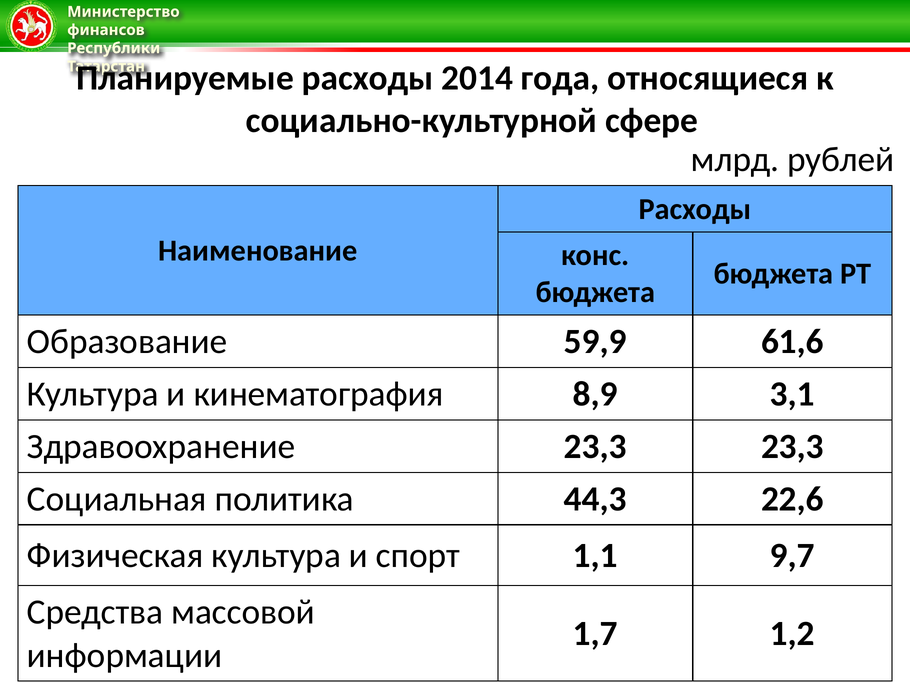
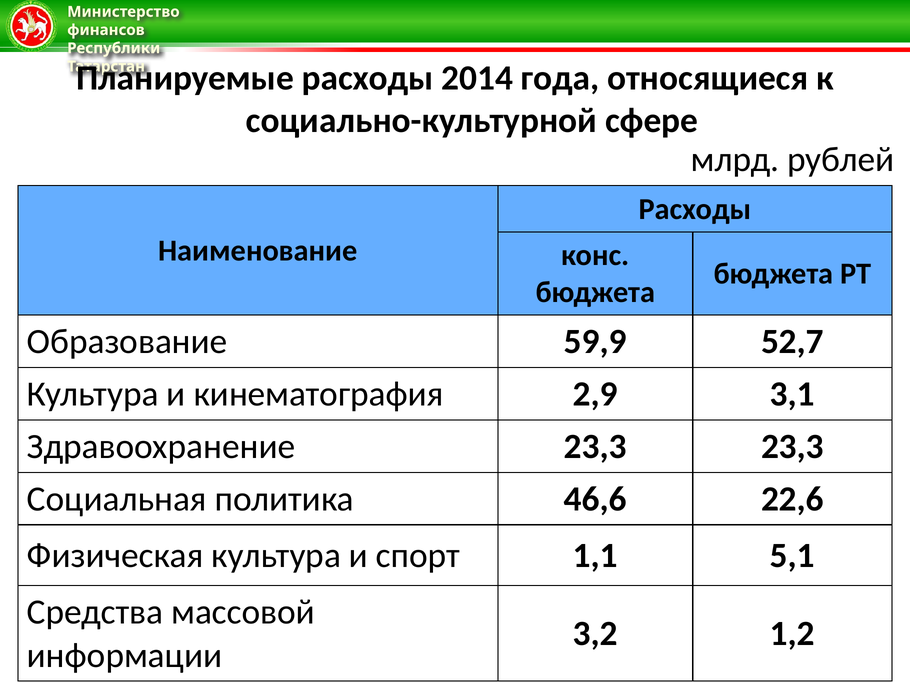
61,6: 61,6 -> 52,7
8,9: 8,9 -> 2,9
44,3: 44,3 -> 46,6
9,7: 9,7 -> 5,1
1,7: 1,7 -> 3,2
